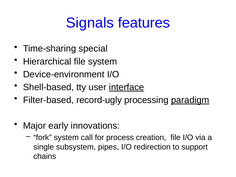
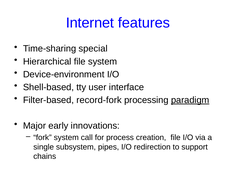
Signals: Signals -> Internet
interface underline: present -> none
record-ugly: record-ugly -> record-fork
